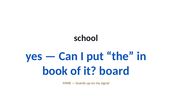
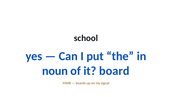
book: book -> noun
